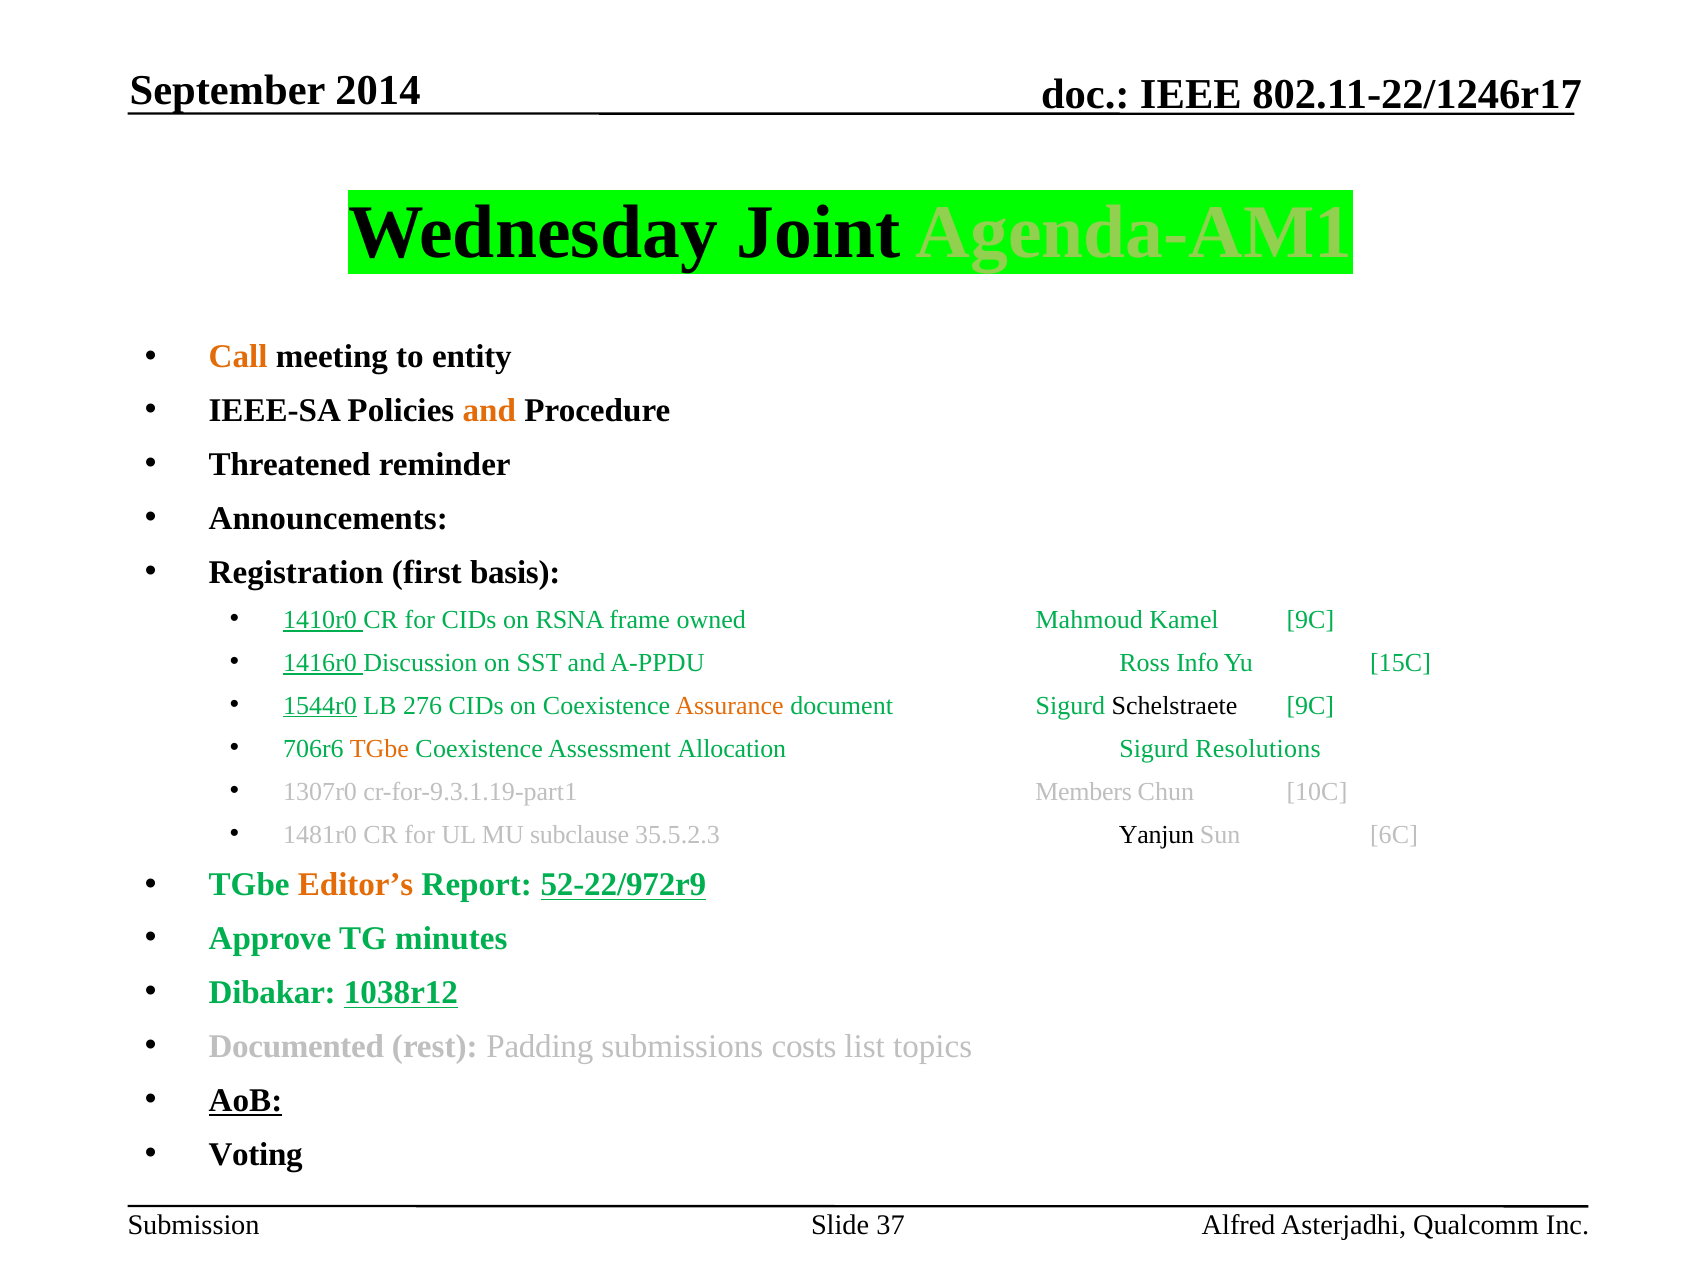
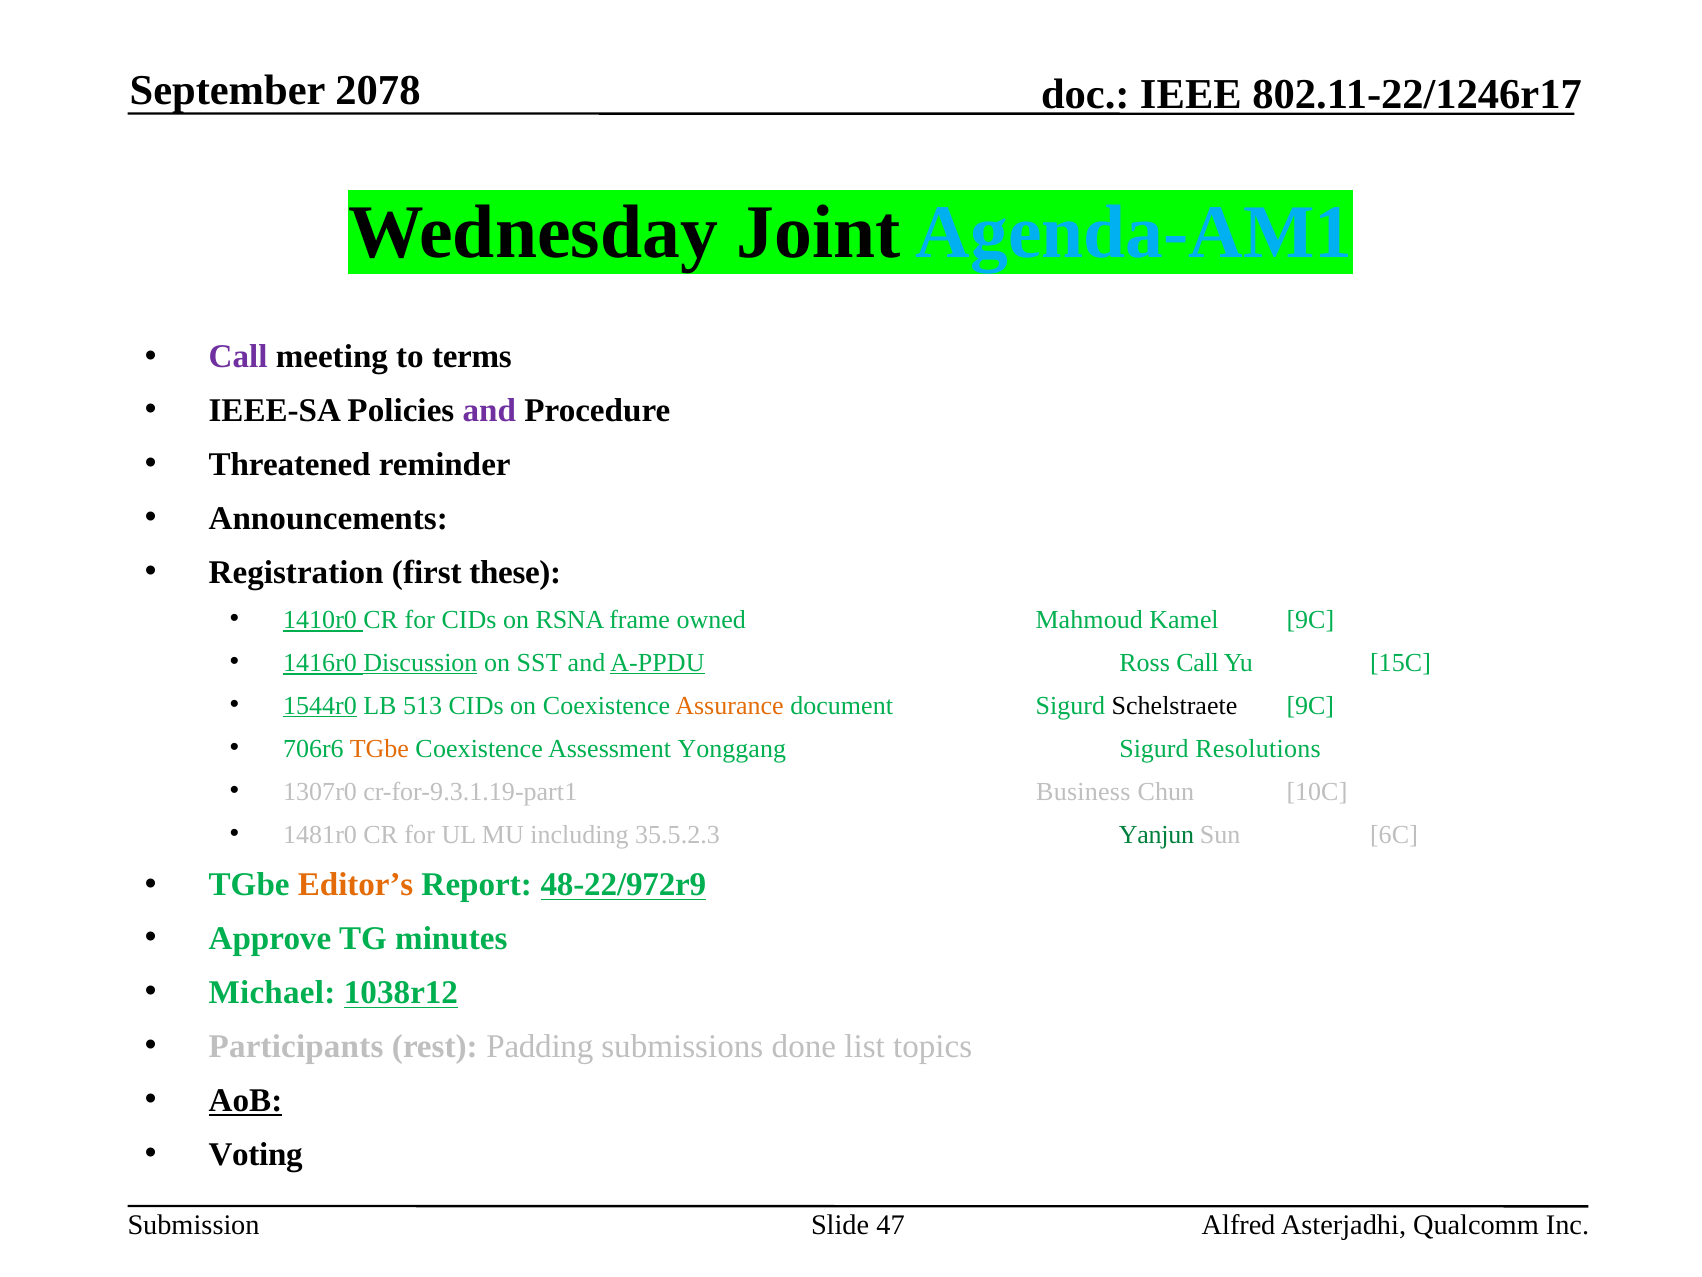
2014: 2014 -> 2078
Agenda-AM1 colour: light green -> light blue
Call at (238, 357) colour: orange -> purple
entity: entity -> terms
and at (489, 411) colour: orange -> purple
basis: basis -> these
Discussion underline: none -> present
A-PPDU underline: none -> present
Ross Info: Info -> Call
276: 276 -> 513
Allocation: Allocation -> Yonggang
Members: Members -> Business
subclause: subclause -> including
Yanjun colour: black -> green
52-22/972r9: 52-22/972r9 -> 48-22/972r9
Dibakar: Dibakar -> Michael
Documented: Documented -> Participants
costs: costs -> done
37: 37 -> 47
